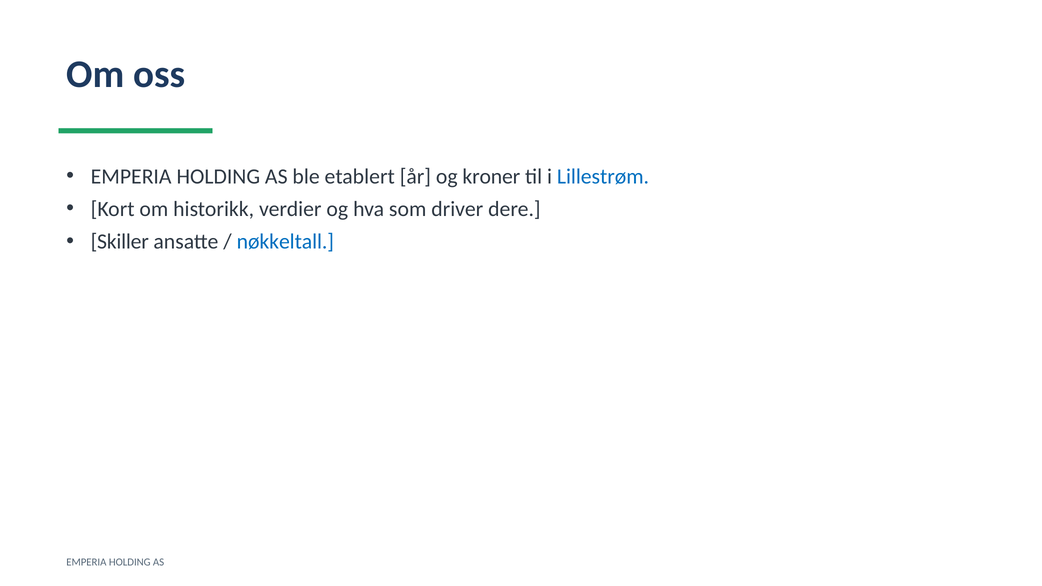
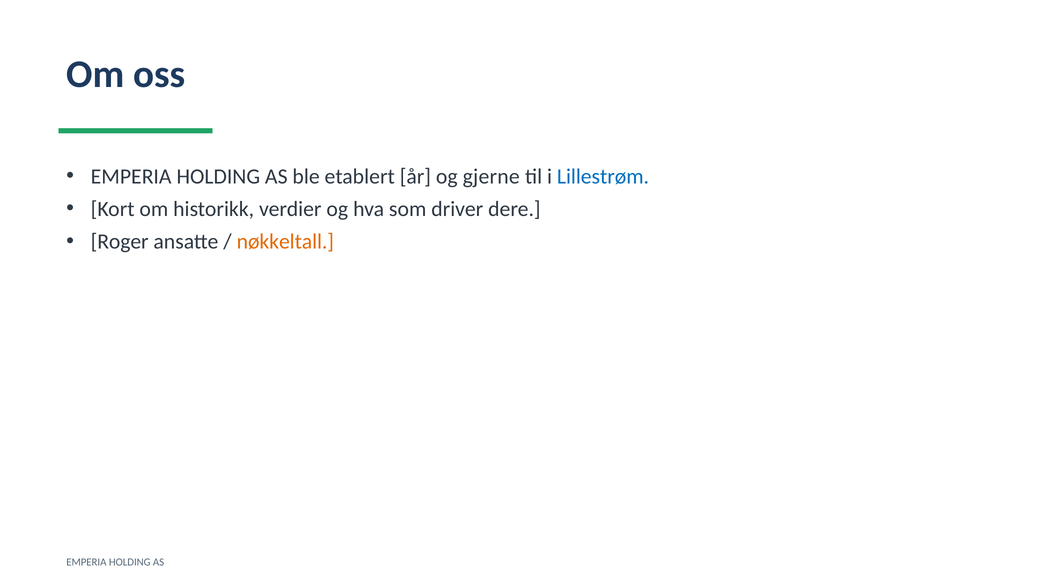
kroner: kroner -> gjerne
Skiller: Skiller -> Roger
nøkkeltall colour: blue -> orange
